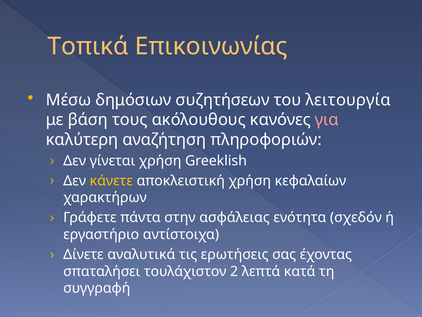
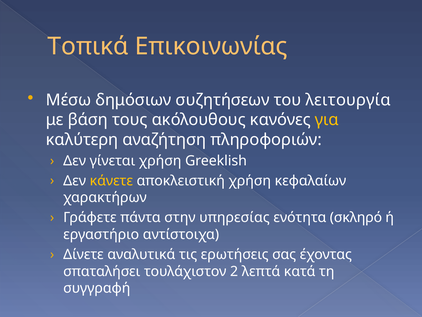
για colour: pink -> yellow
ασφάλειας: ασφάλειας -> υπηρεσίας
σχεδόν: σχεδόν -> σκληρό
